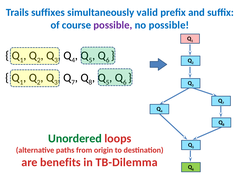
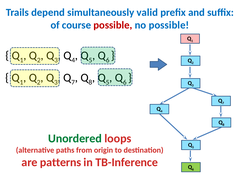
suffixes: suffixes -> depend
possible at (113, 25) colour: purple -> red
benefits: benefits -> patterns
TB-Dilemma: TB-Dilemma -> TB-Inference
